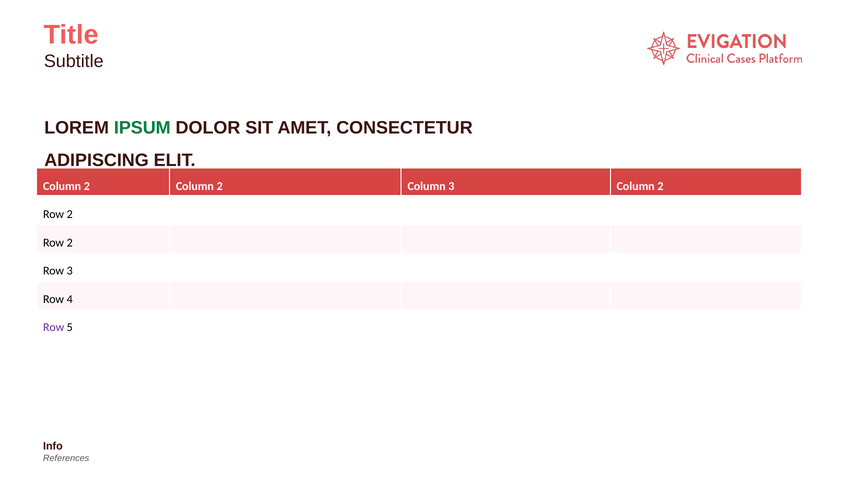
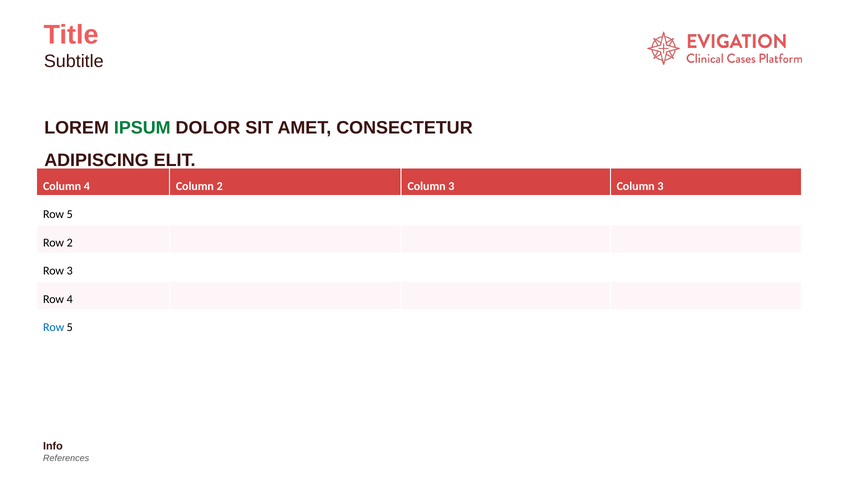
2 at (87, 186): 2 -> 4
3 Column 2: 2 -> 3
2 at (70, 214): 2 -> 5
Row at (54, 327) colour: purple -> blue
